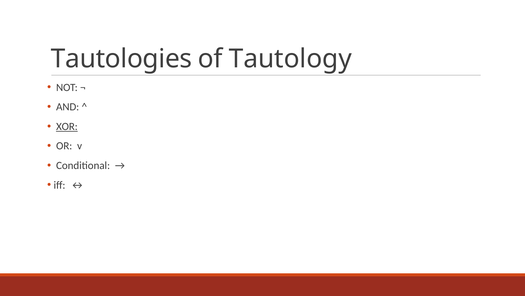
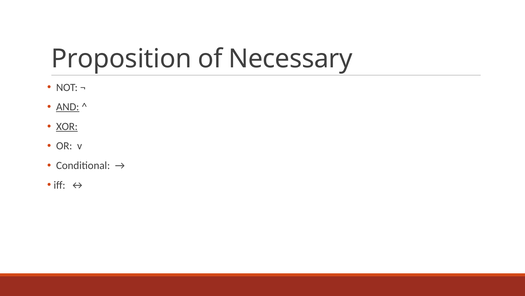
Tautologies: Tautologies -> Proposition
Tautology: Tautology -> Necessary
AND underline: none -> present
